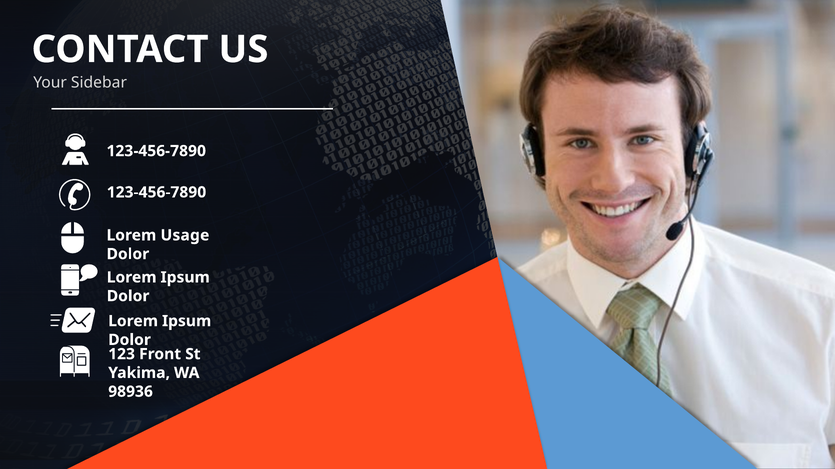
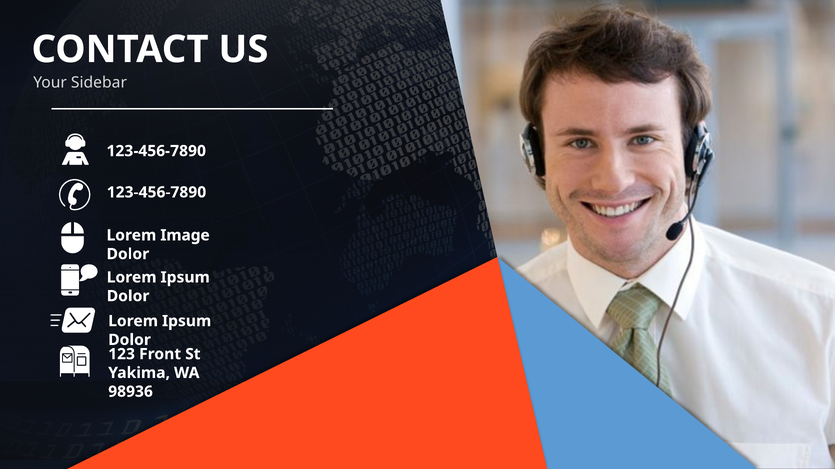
Usage: Usage -> Image
